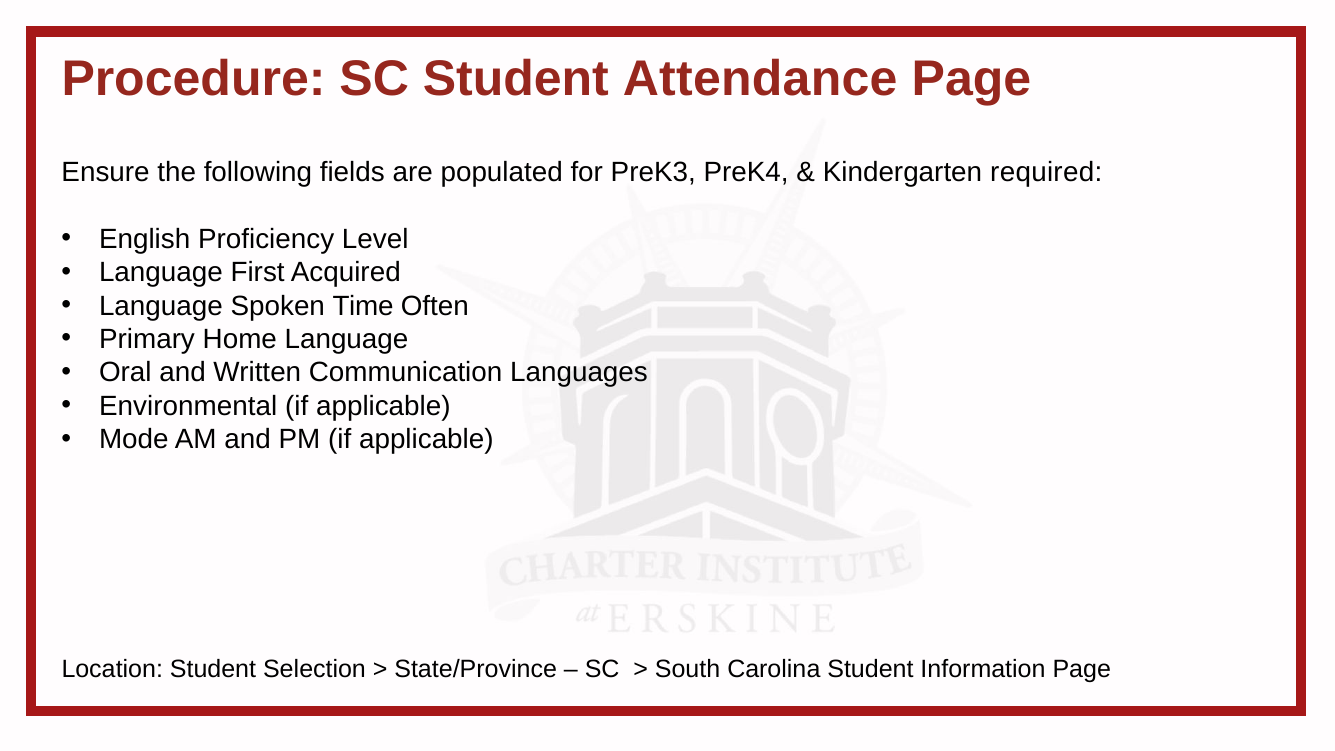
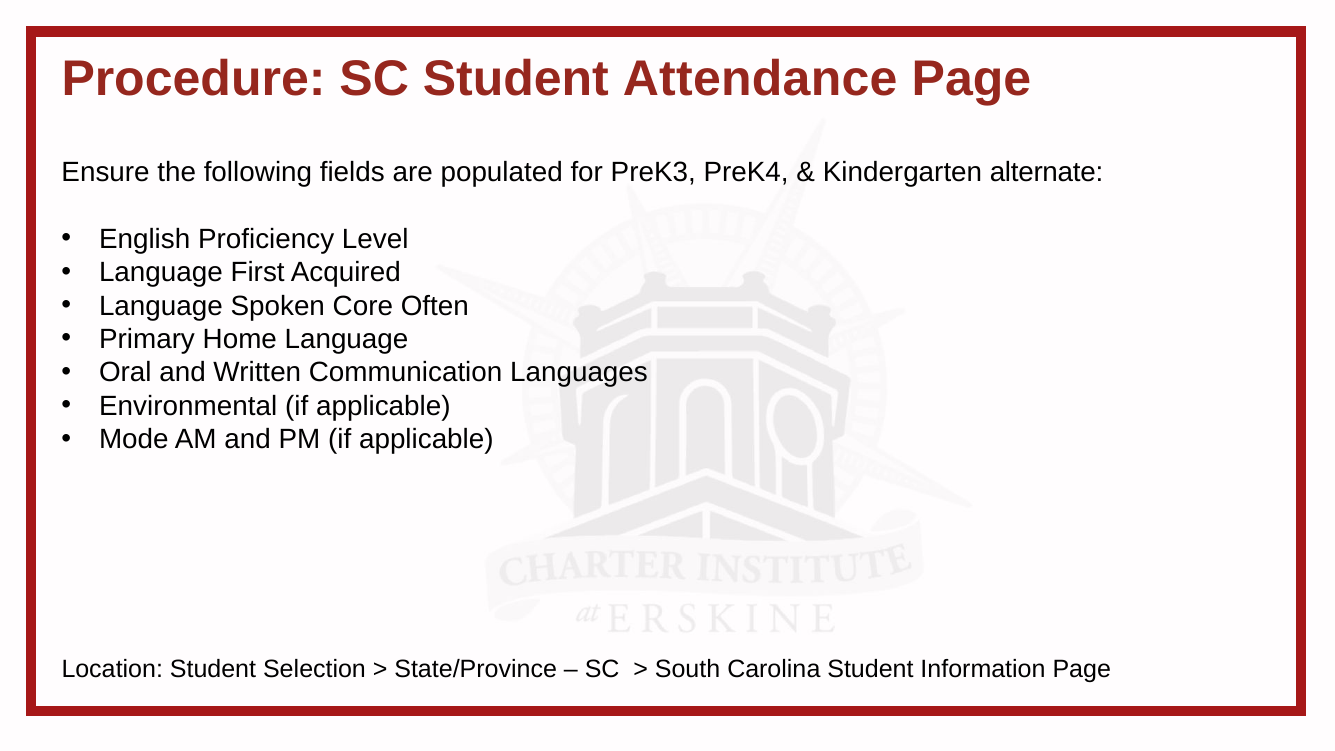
required: required -> alternate
Time: Time -> Core
